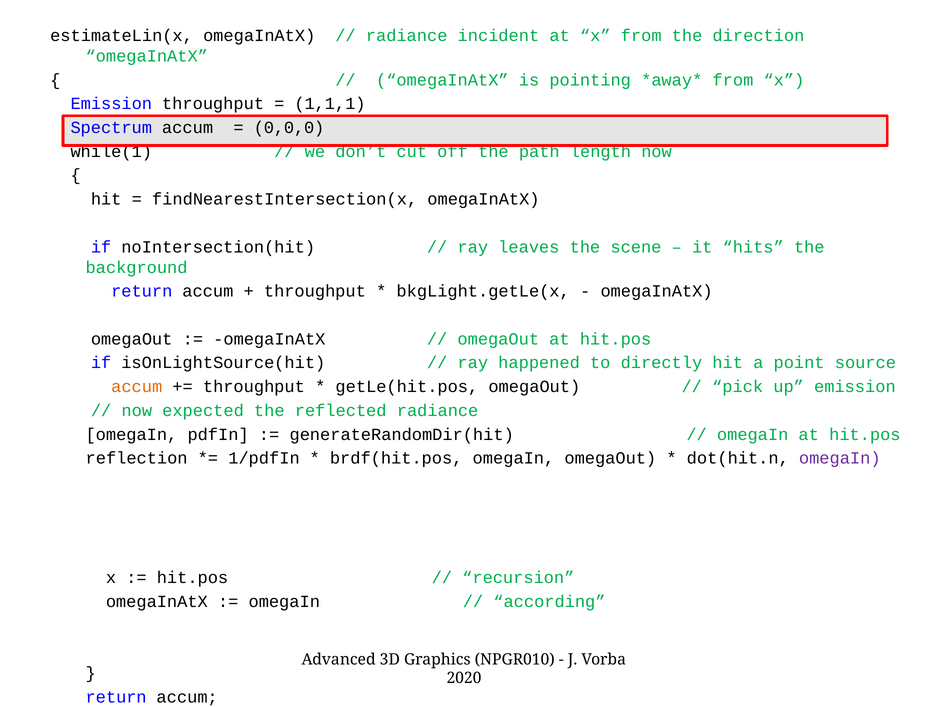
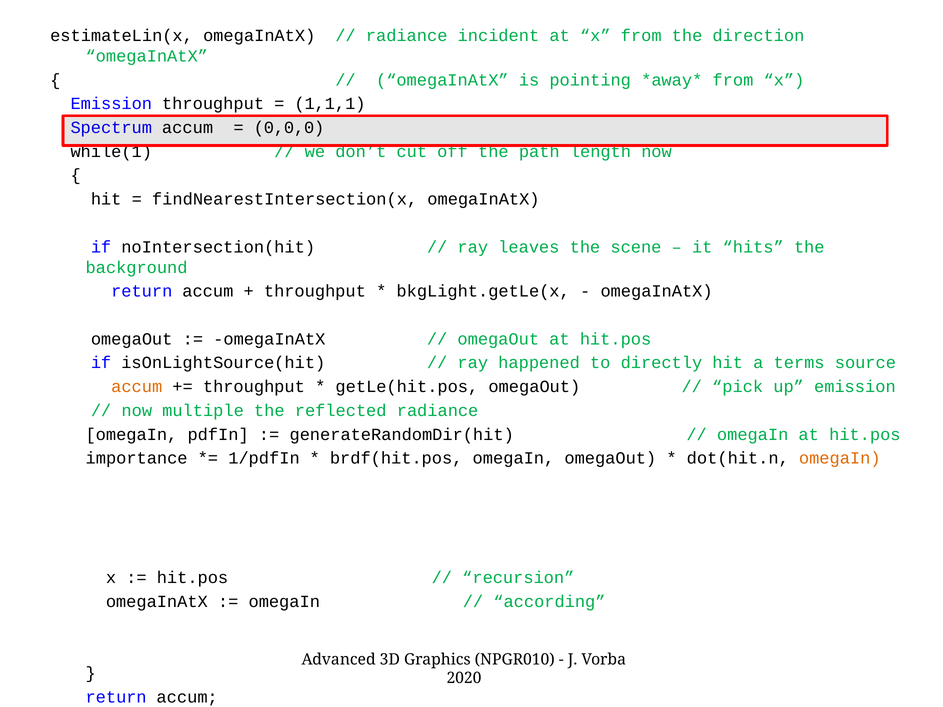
point: point -> terms
expected: expected -> multiple
reflection: reflection -> importance
omegaIn at (840, 458) colour: purple -> orange
